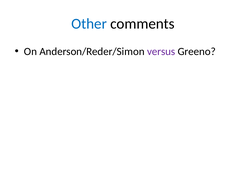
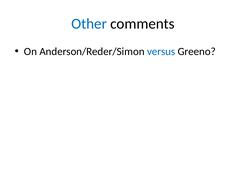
versus colour: purple -> blue
